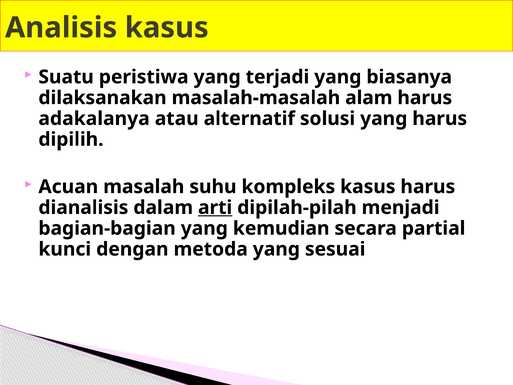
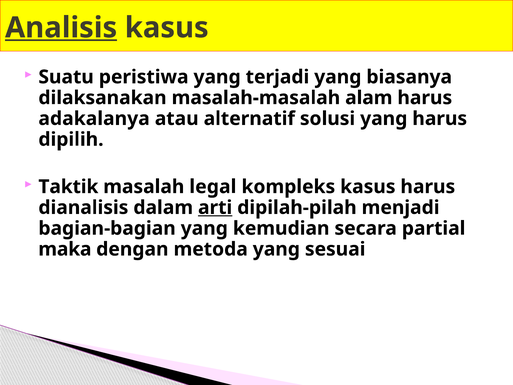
Analisis underline: none -> present
Acuan: Acuan -> Taktik
suhu: suhu -> legal
kunci: kunci -> maka
